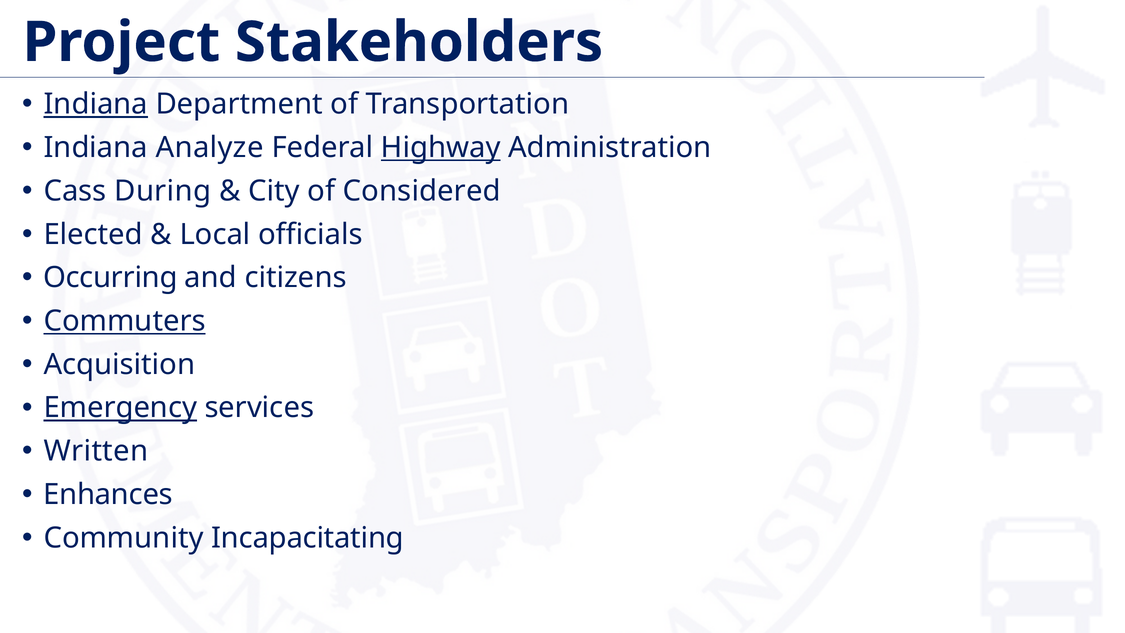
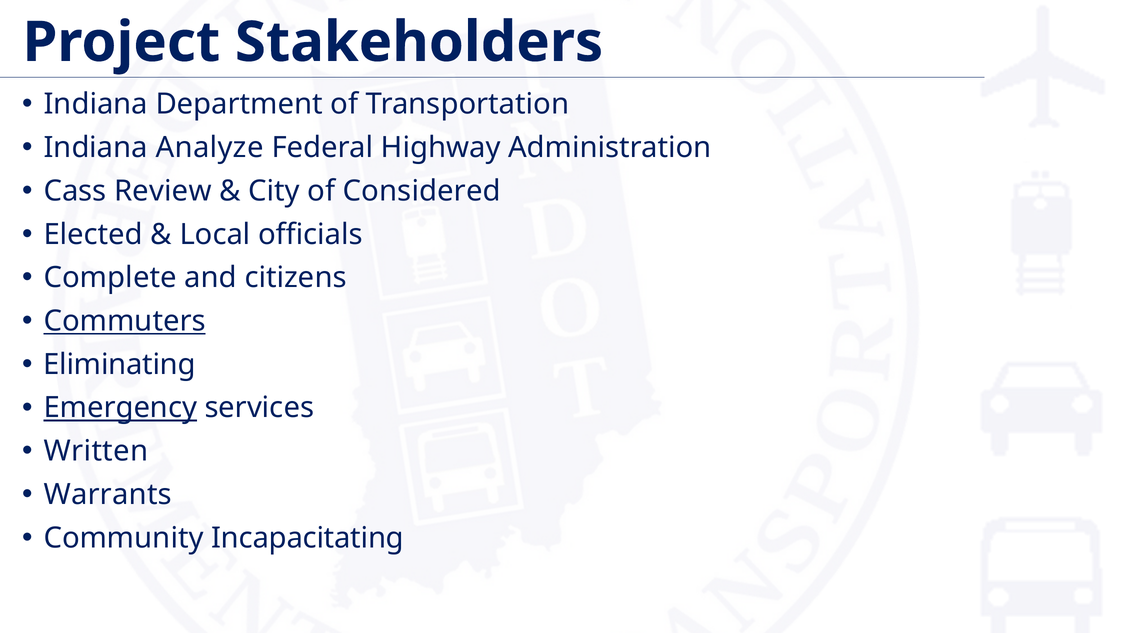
Indiana at (96, 104) underline: present -> none
Highway underline: present -> none
During: During -> Review
Occurring: Occurring -> Complete
Acquisition: Acquisition -> Eliminating
Enhances: Enhances -> Warrants
